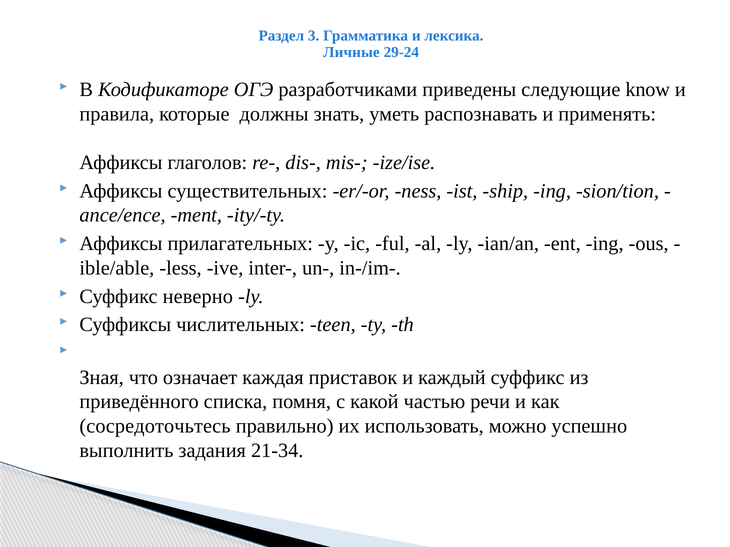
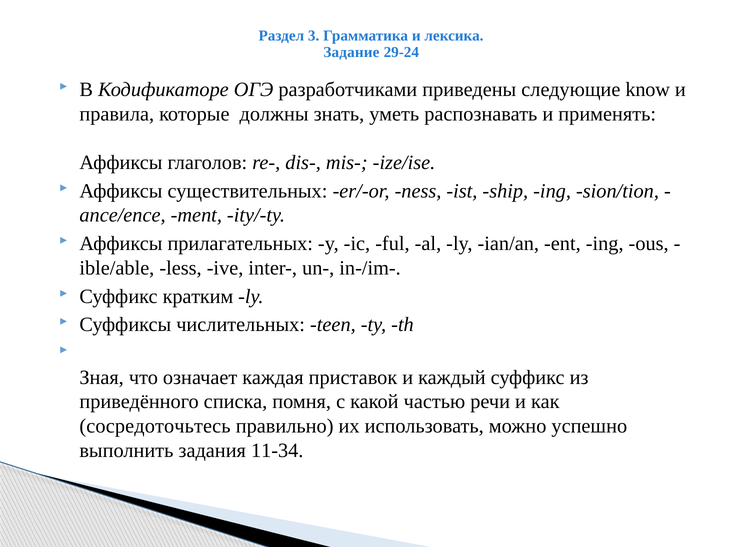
Личные: Личные -> Задание
неверно: неверно -> кратким
21-34: 21-34 -> 11-34
